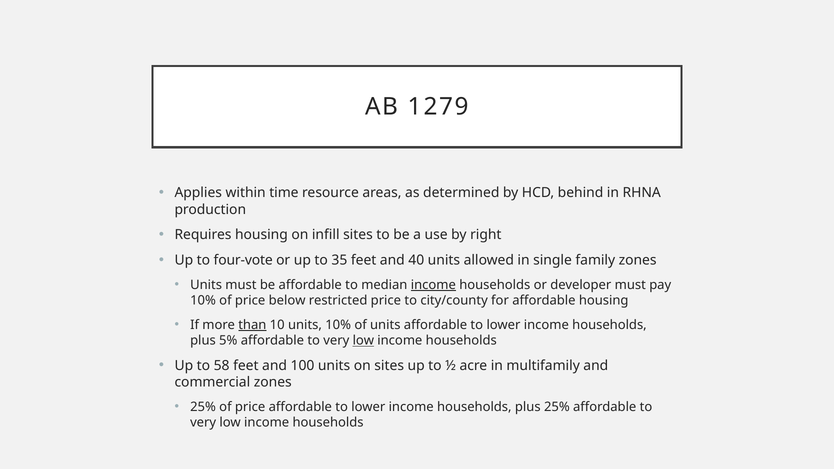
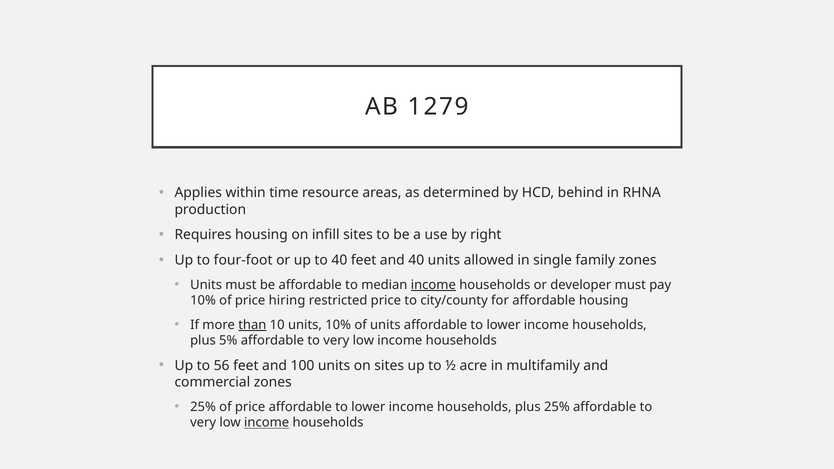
four-vote: four-vote -> four-foot
to 35: 35 -> 40
below: below -> hiring
low at (363, 341) underline: present -> none
58: 58 -> 56
income at (267, 423) underline: none -> present
